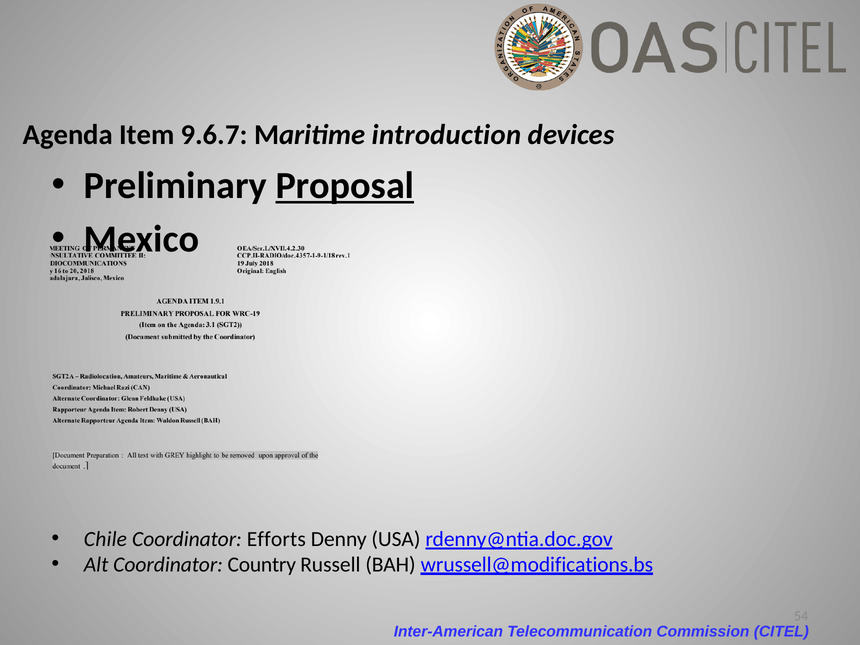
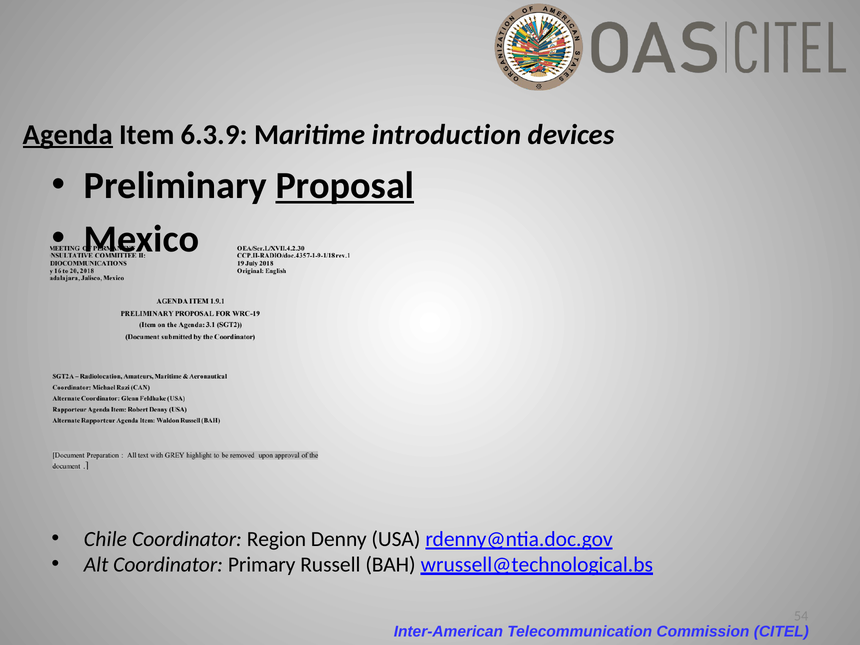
Agenda underline: none -> present
9.6.7: 9.6.7 -> 6.3.9
Efforts: Efforts -> Region
Country: Country -> Primary
wrussell@modifications.bs: wrussell@modifications.bs -> wrussell@technological.bs
